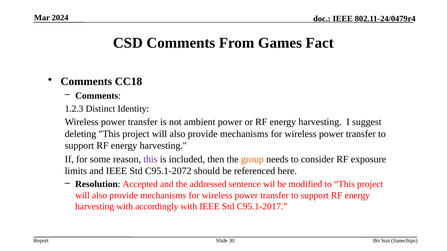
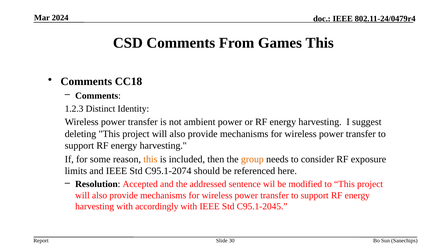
Games Fact: Fact -> This
this at (150, 159) colour: purple -> orange
C95.1-2072: C95.1-2072 -> C95.1-2074
C95.1-2017: C95.1-2017 -> C95.1-2045
